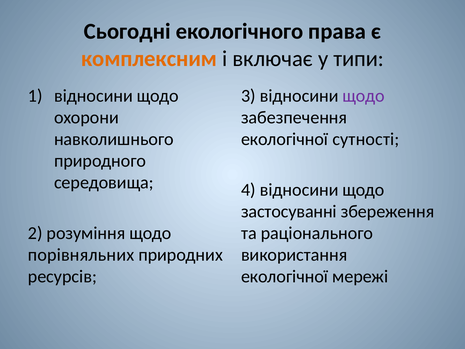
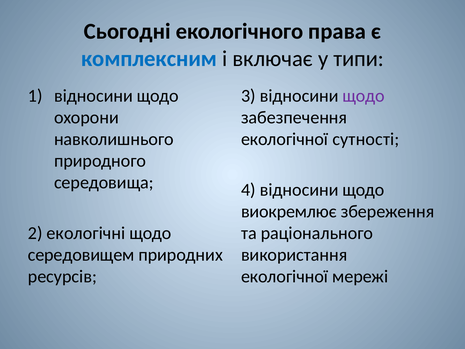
комплексним colour: orange -> blue
застосуванні: застосуванні -> виокремлює
розуміння: розуміння -> екологічні
порівняльних: порівняльних -> середовищем
